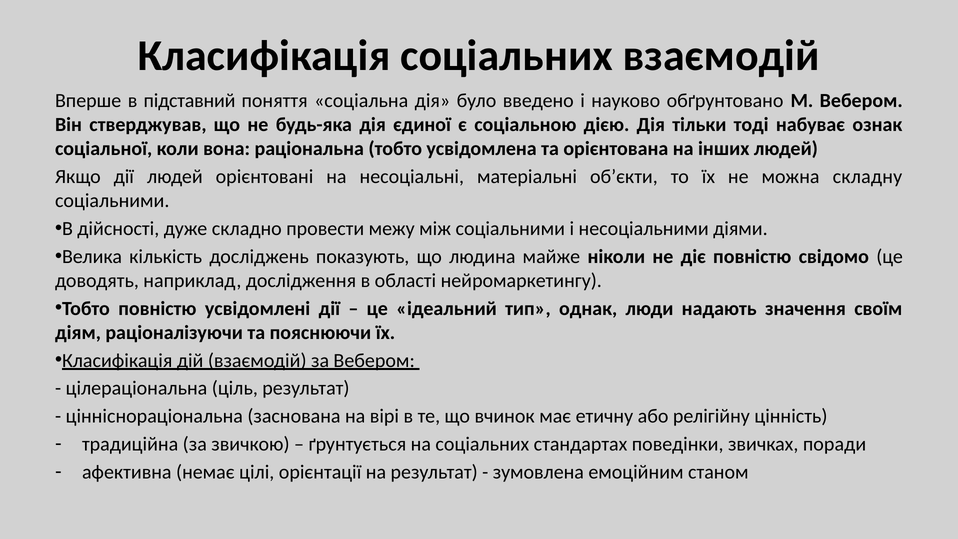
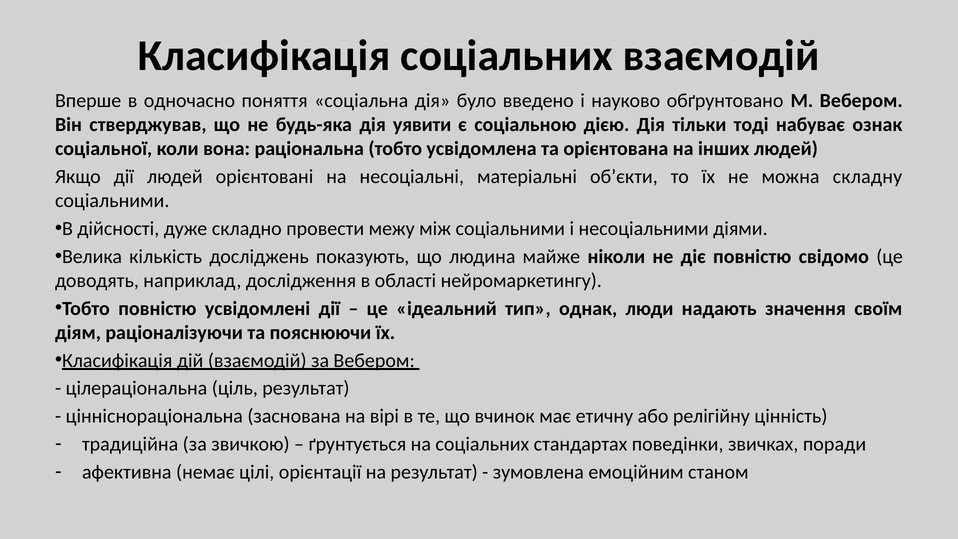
підставний: підставний -> одночасно
єдиної: єдиної -> уявити
